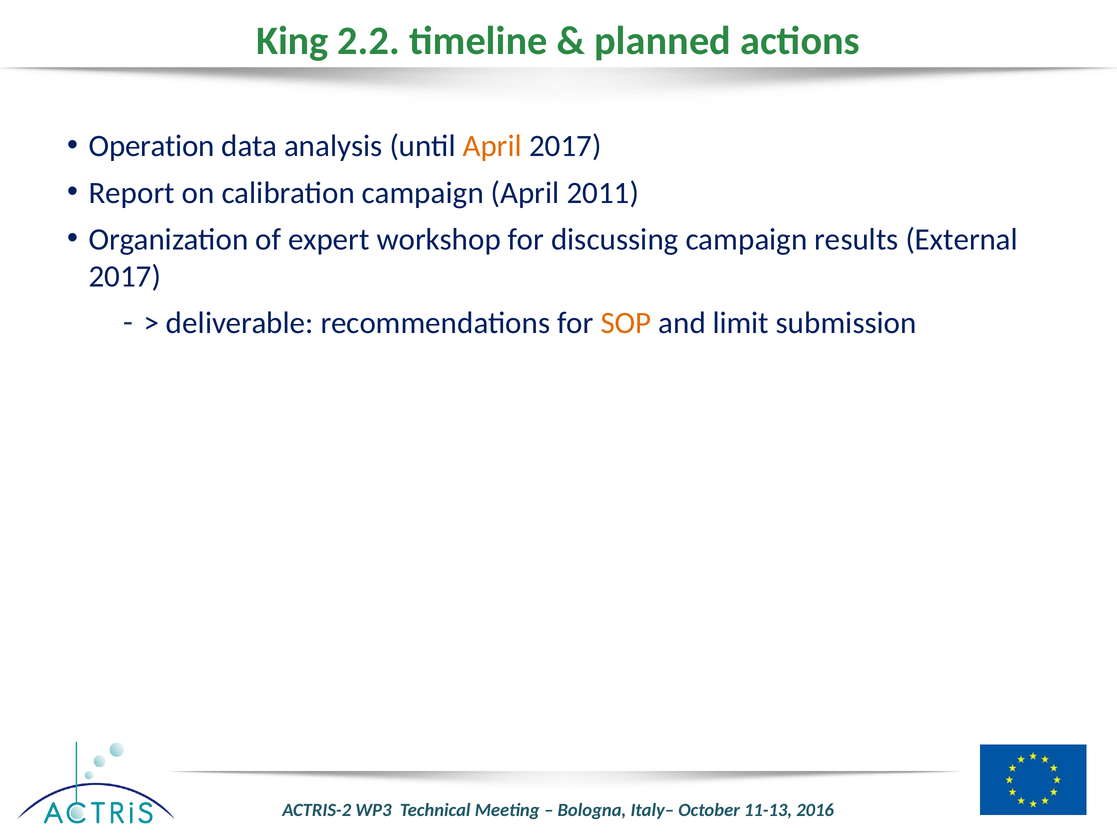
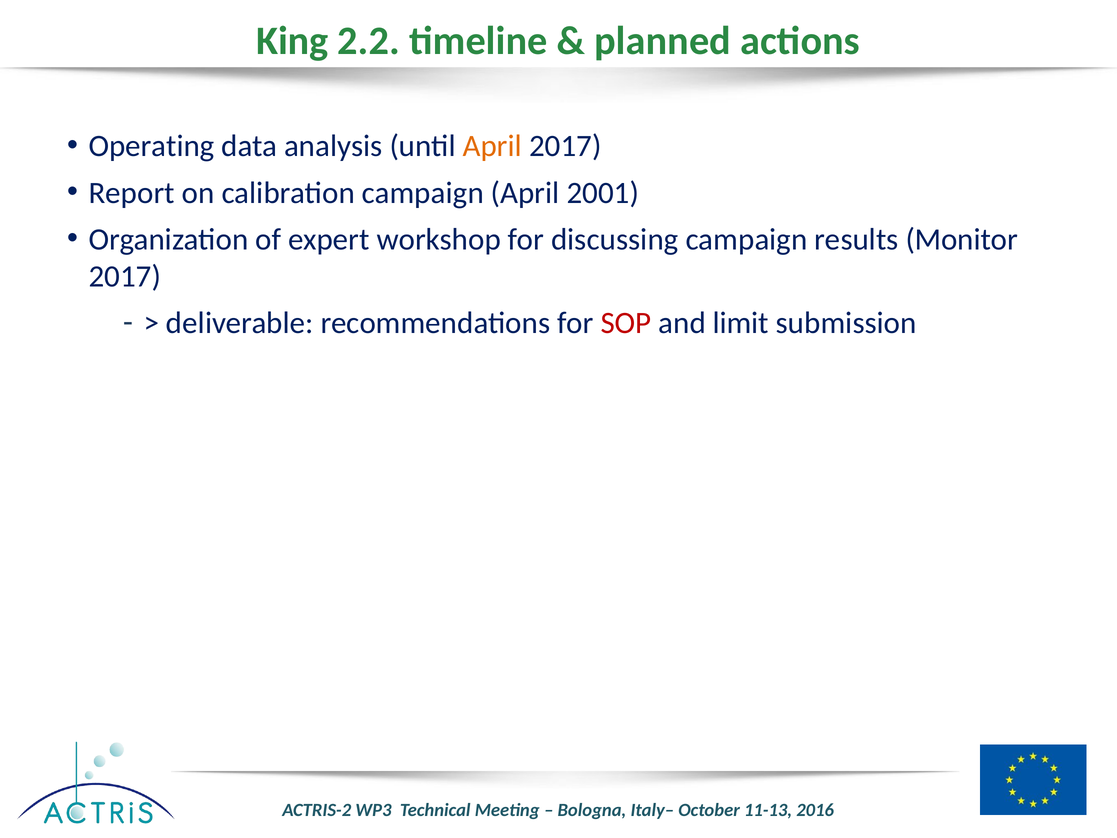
Operation: Operation -> Operating
2011: 2011 -> 2001
External: External -> Monitor
SOP colour: orange -> red
